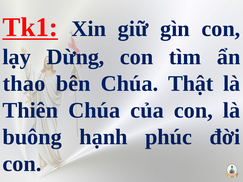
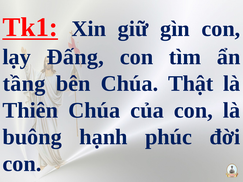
Dừng: Dừng -> Đấng
thao: thao -> tầng
